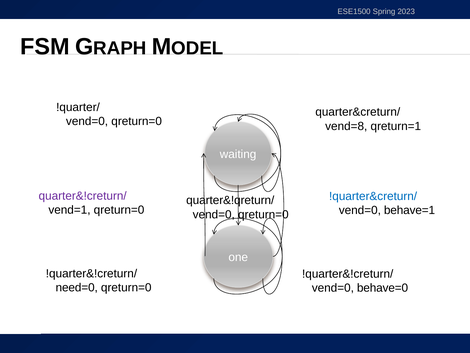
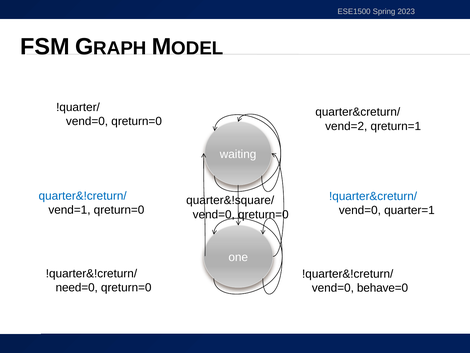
vend=8: vend=8 -> vend=2
quarter&!creturn/ colour: purple -> blue
quarter&!qreturn/: quarter&!qreturn/ -> quarter&!square/
behave=1: behave=1 -> quarter=1
